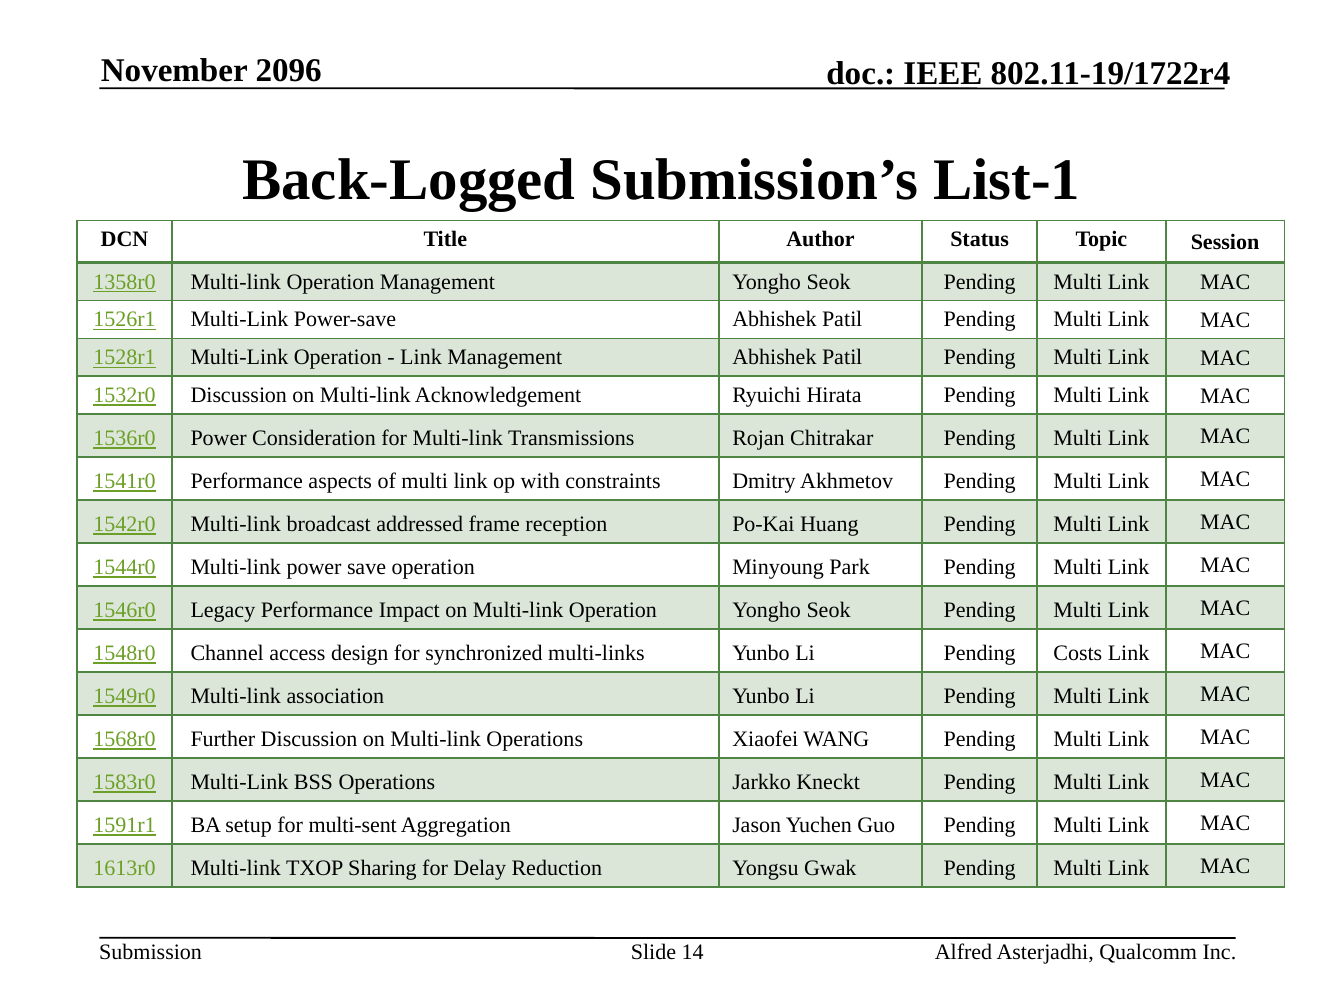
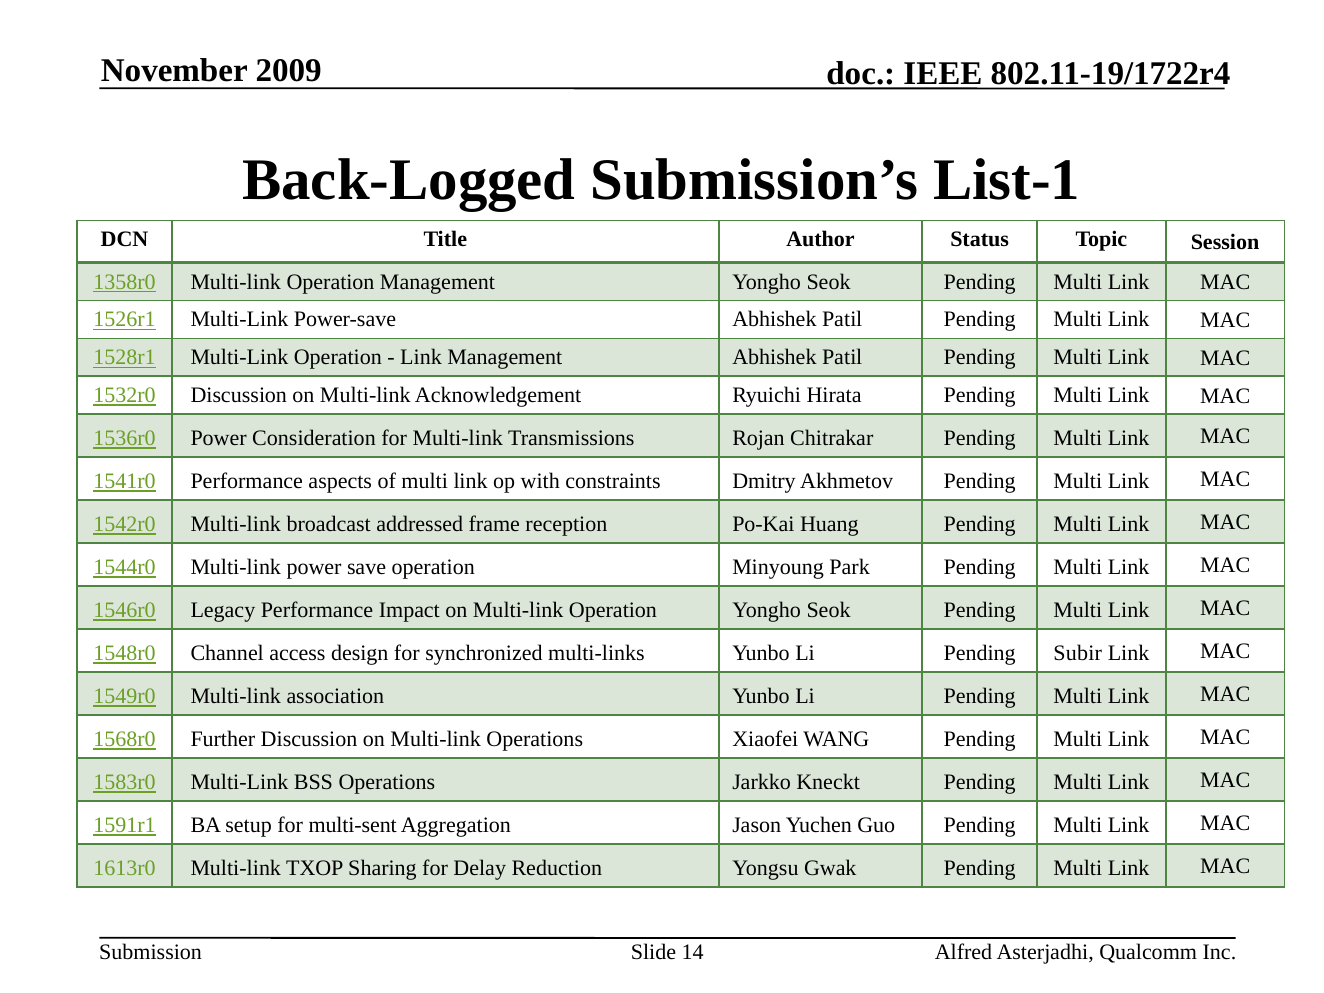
2096: 2096 -> 2009
Costs: Costs -> Subir
